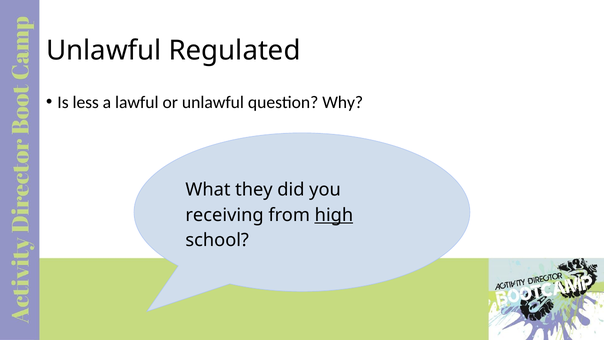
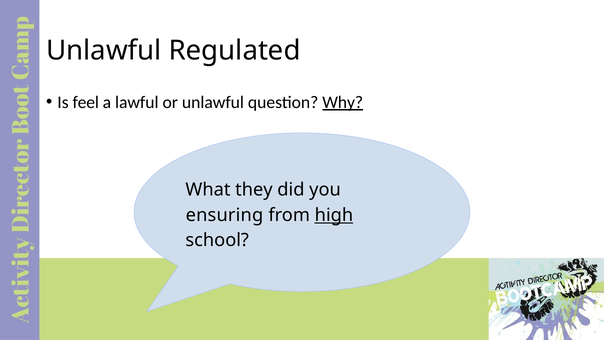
less: less -> feel
Why underline: none -> present
receiving: receiving -> ensuring
